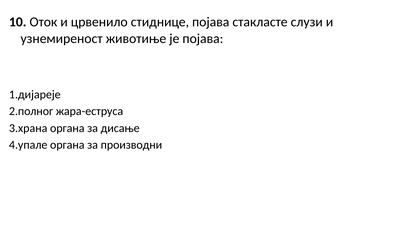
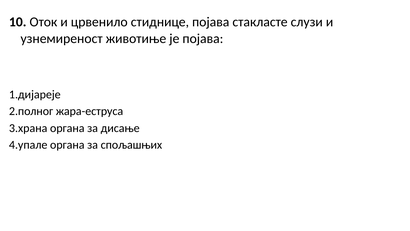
производни: производни -> спољашњих
